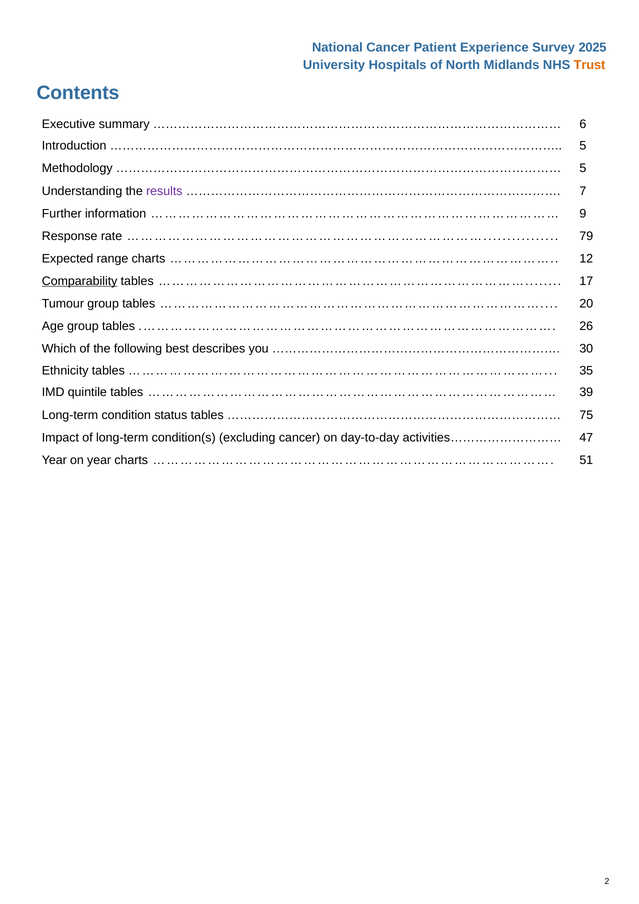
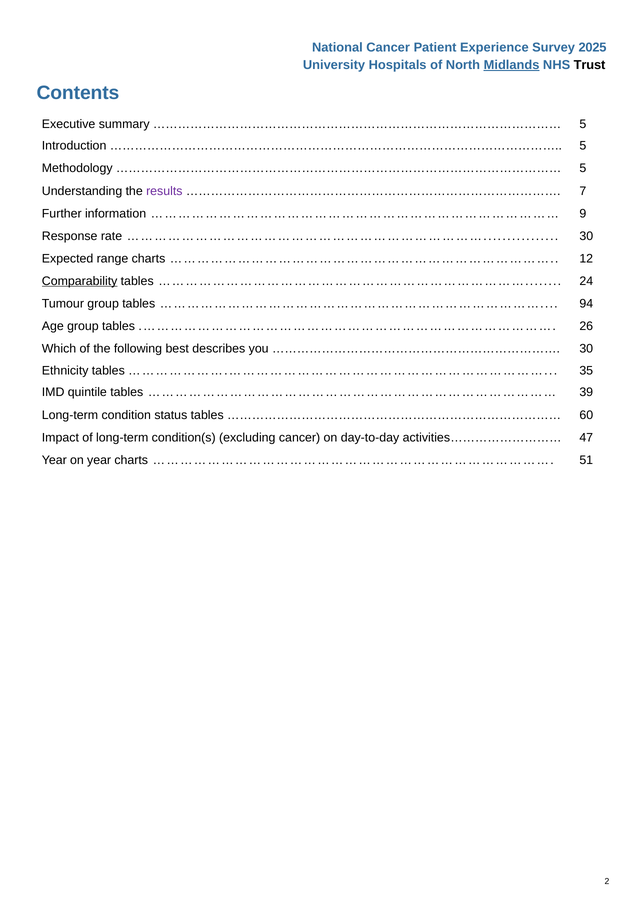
Midlands underline: none -> present
Trust colour: orange -> black
6 at (583, 124): 6 -> 5
79 at (586, 236): 79 -> 30
17: 17 -> 24
20: 20 -> 94
75: 75 -> 60
